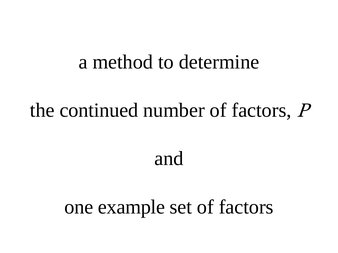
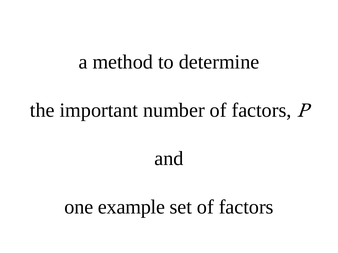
continued: continued -> important
